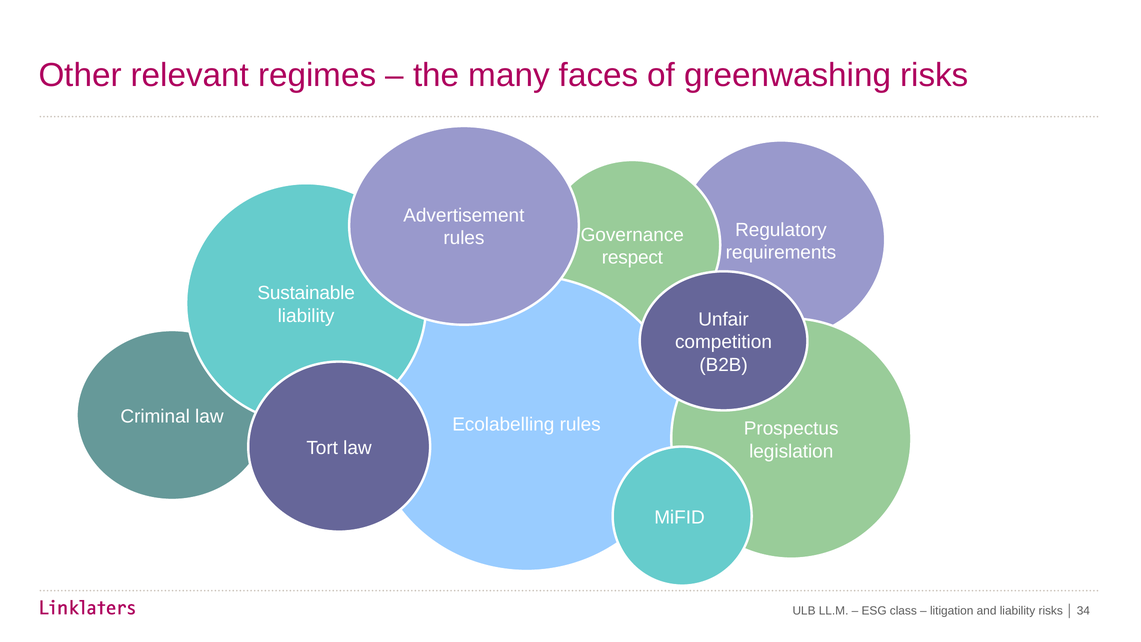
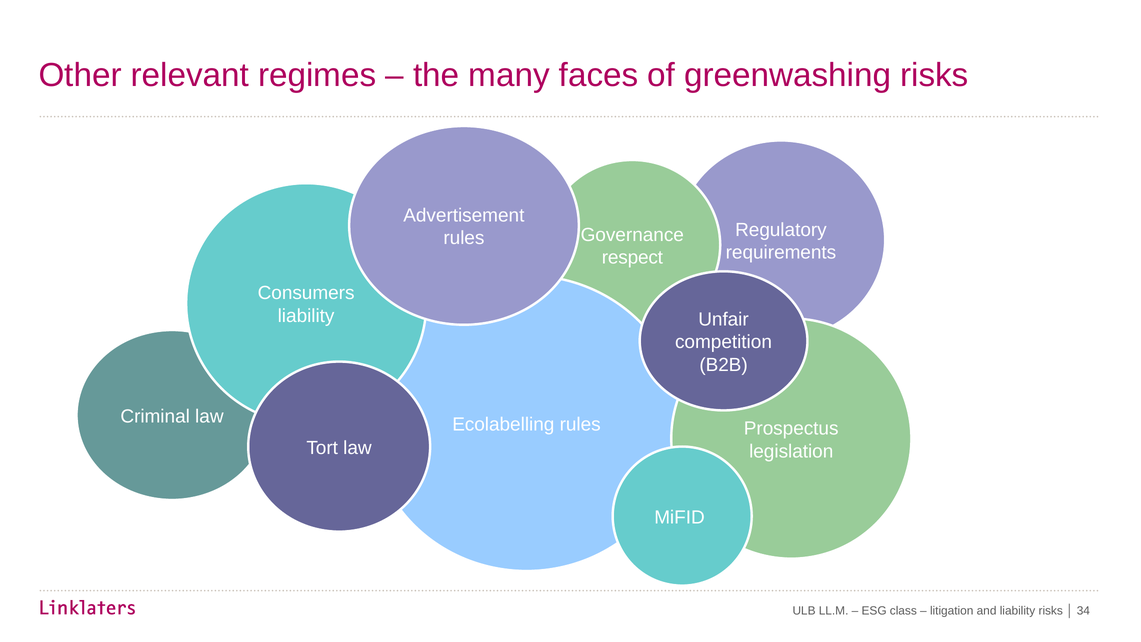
Sustainable: Sustainable -> Consumers
